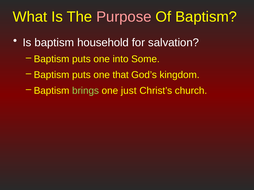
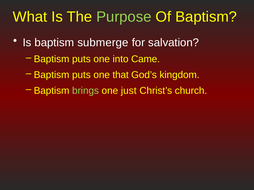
Purpose colour: pink -> light green
household: household -> submerge
Some: Some -> Came
